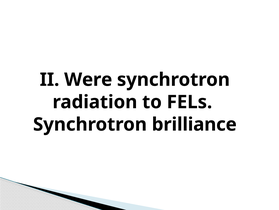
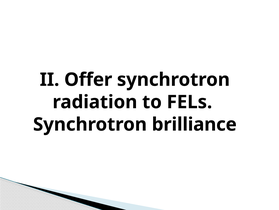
Were: Were -> Offer
